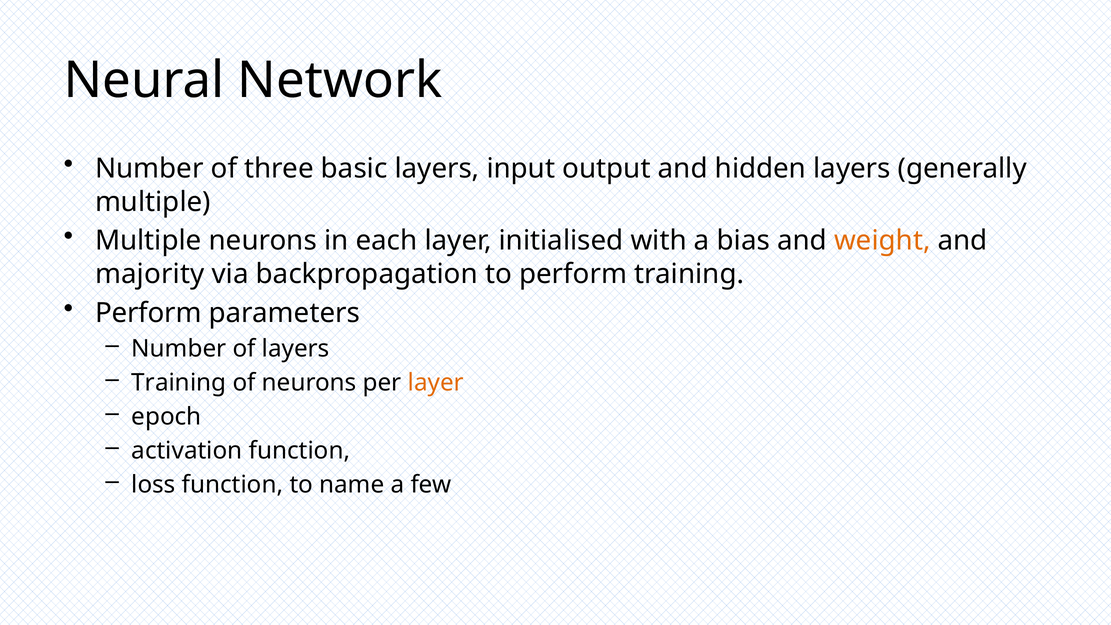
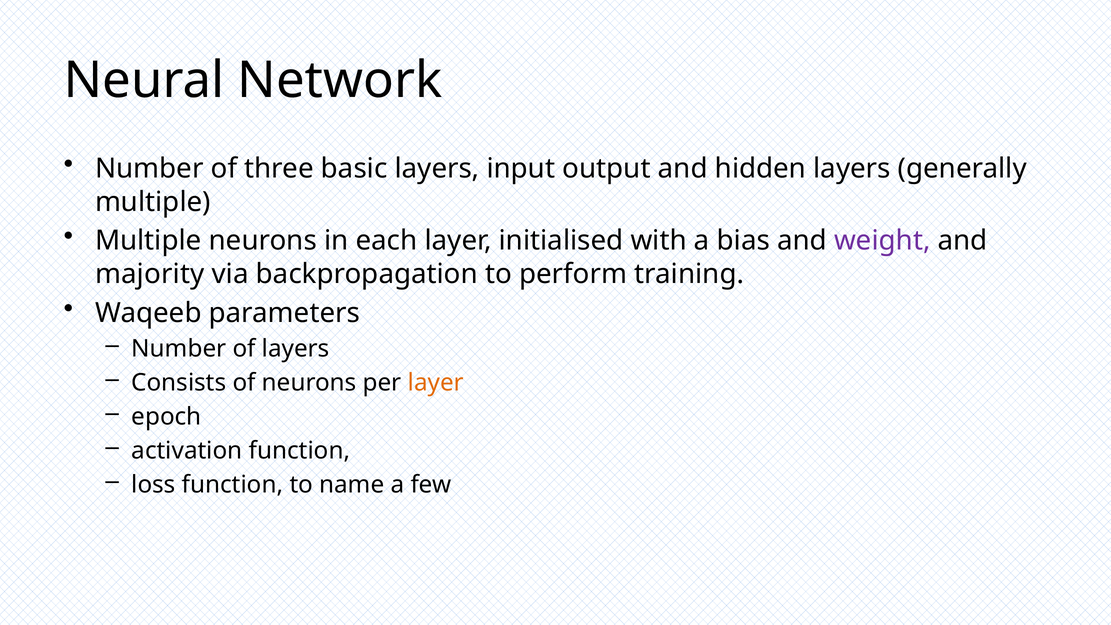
weight colour: orange -> purple
Perform at (148, 313): Perform -> Waqeeb
Training at (179, 383): Training -> Consists
